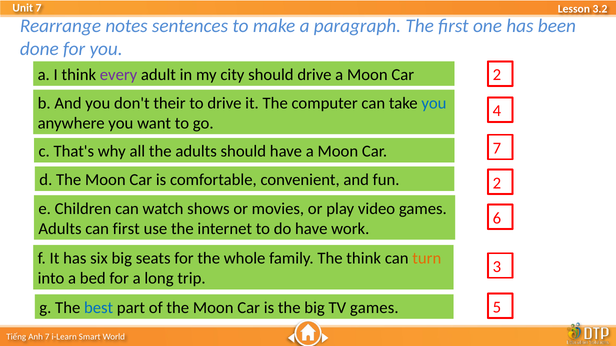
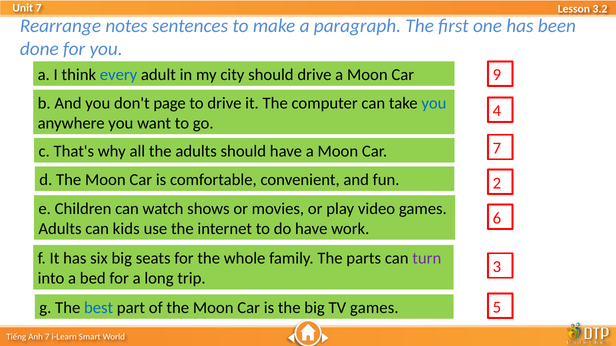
every colour: purple -> blue
Car 2: 2 -> 9
their: their -> page
can first: first -> kids
The think: think -> parts
turn colour: orange -> purple
